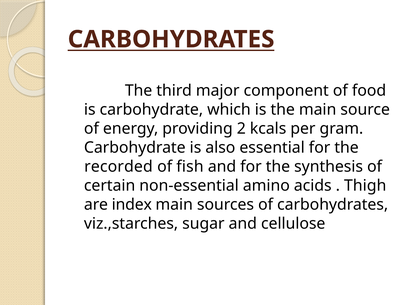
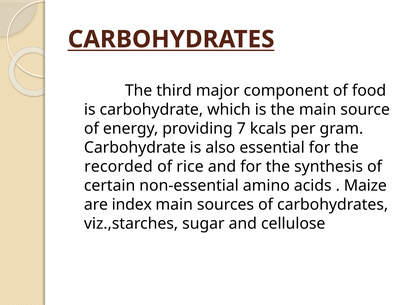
2: 2 -> 7
fish: fish -> rice
Thigh: Thigh -> Maize
